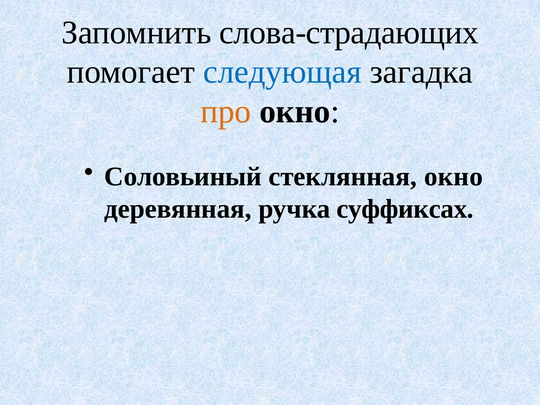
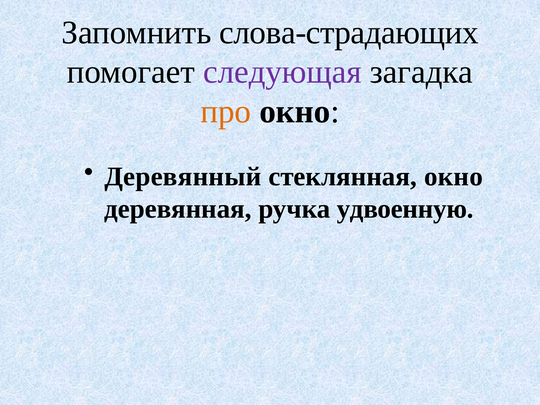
следующая colour: blue -> purple
Соловьиный: Соловьиный -> Деревянный
суффиксах: суффиксах -> удвоенную
